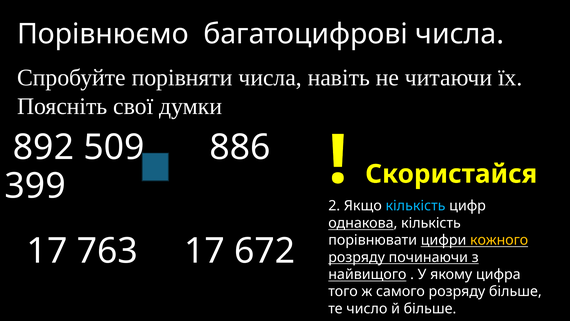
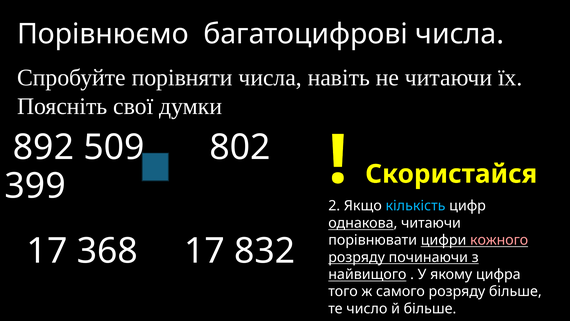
886: 886 -> 802
однакова кількість: кількість -> читаючи
кожного colour: yellow -> pink
763: 763 -> 368
672: 672 -> 832
